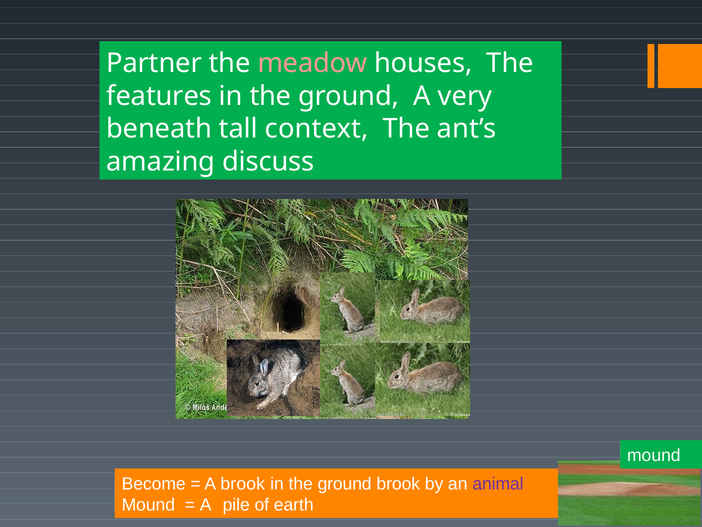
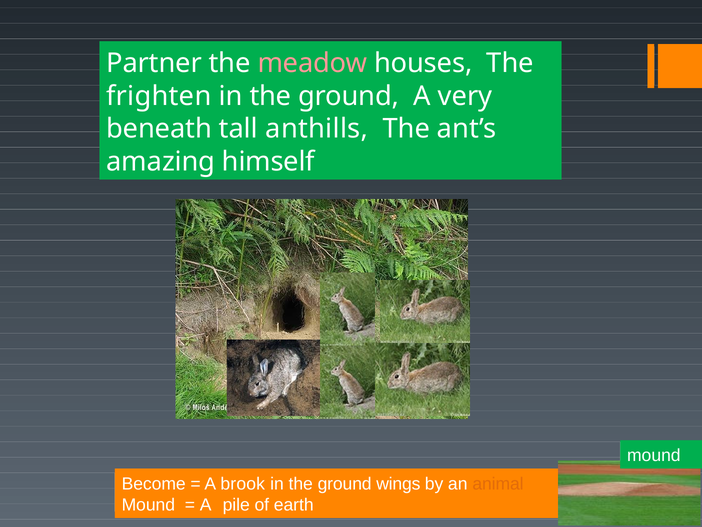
features: features -> frighten
context: context -> anthills
discuss: discuss -> himself
ground brook: brook -> wings
animal colour: purple -> orange
